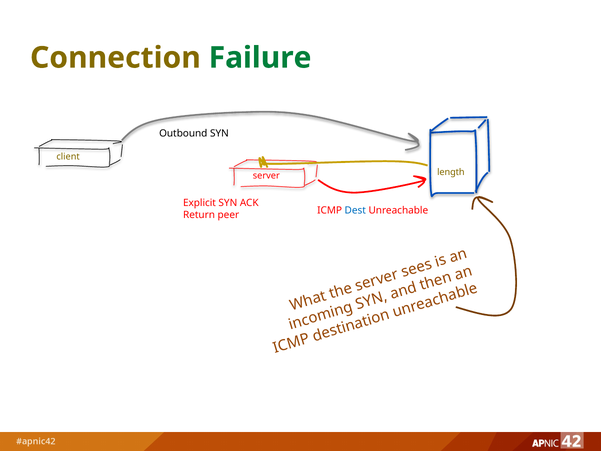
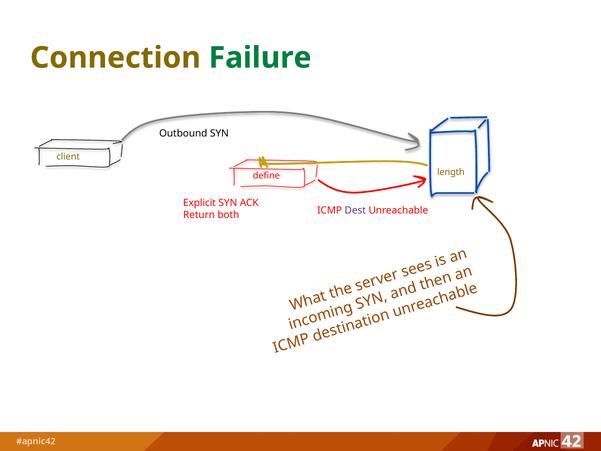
server: server -> define
Dest colour: blue -> purple
peer: peer -> both
